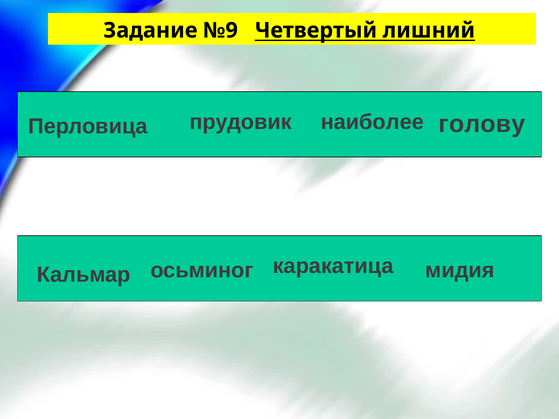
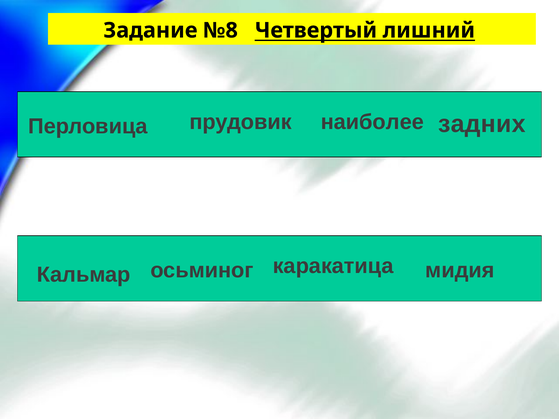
№9: №9 -> №8
голову: голову -> задних
